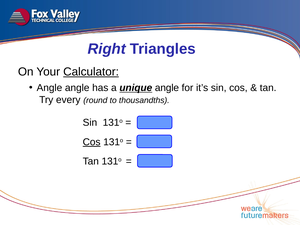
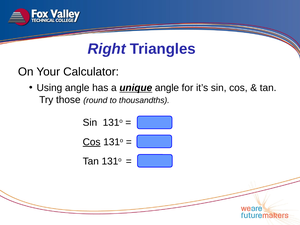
Calculator underline: present -> none
Angle at (49, 88): Angle -> Using
every: every -> those
